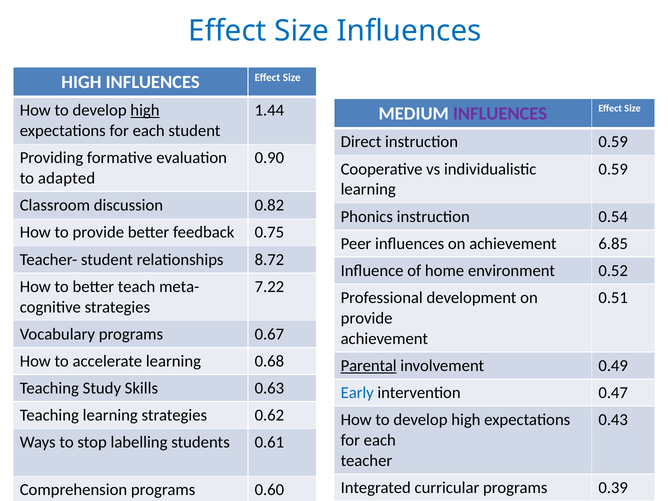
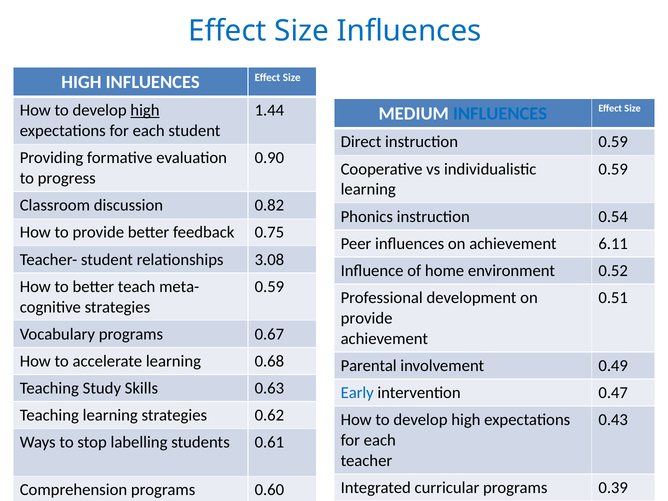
INFLUENCES at (500, 114) colour: purple -> blue
adapted: adapted -> progress
6.85: 6.85 -> 6.11
8.72: 8.72 -> 3.08
7.22 at (269, 287): 7.22 -> 0.59
Parental underline: present -> none
